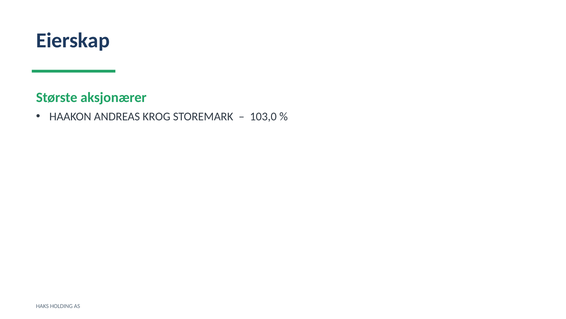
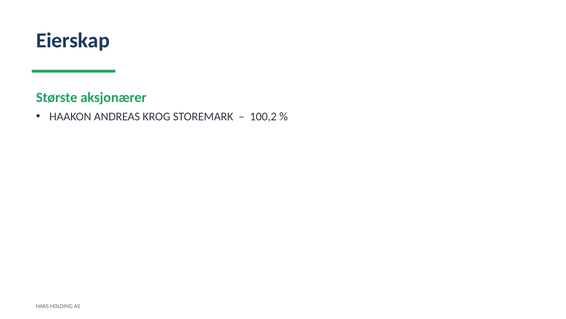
103,0: 103,0 -> 100,2
